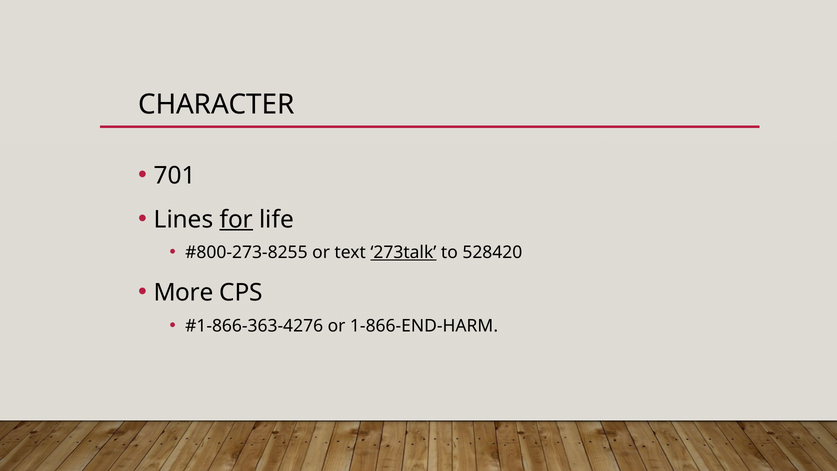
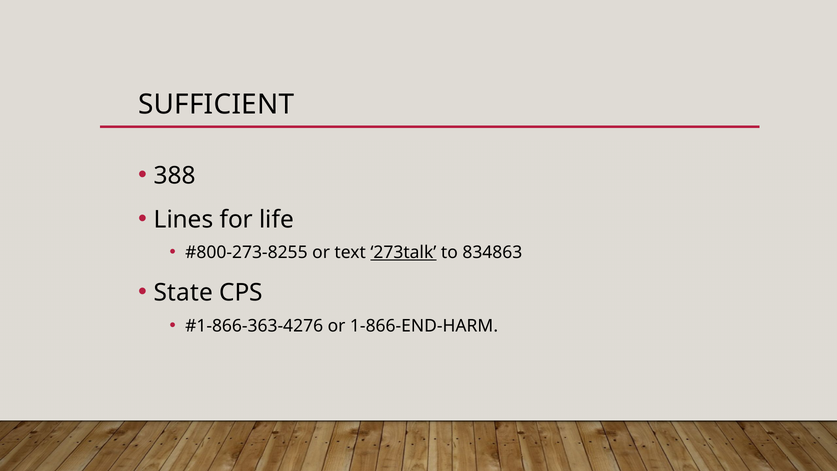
CHARACTER: CHARACTER -> SUFFICIENT
701: 701 -> 388
for underline: present -> none
528420: 528420 -> 834863
More: More -> State
